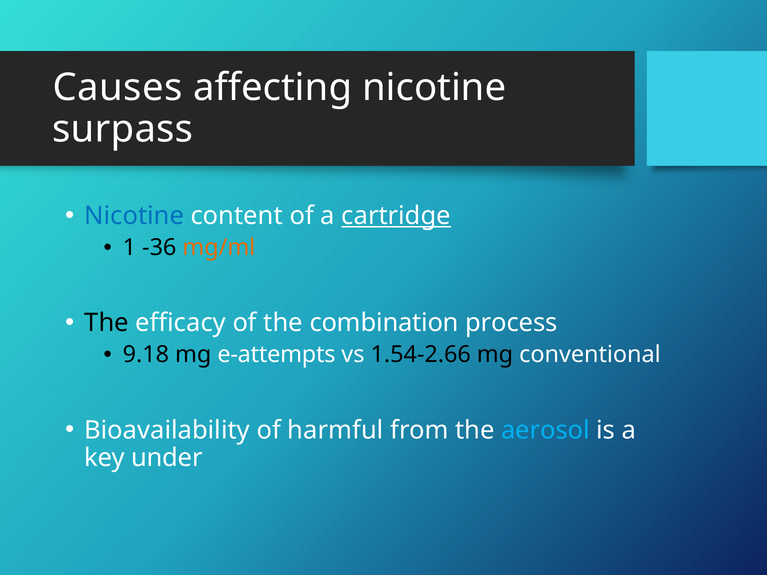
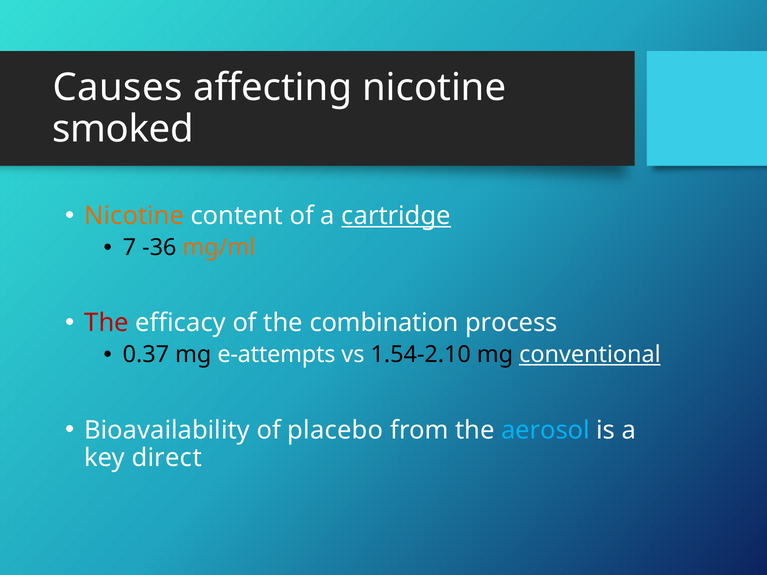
surpass: surpass -> smoked
Nicotine at (134, 216) colour: blue -> orange
1: 1 -> 7
The at (107, 323) colour: black -> red
9.18: 9.18 -> 0.37
1.54-2.66: 1.54-2.66 -> 1.54-2.10
conventional underline: none -> present
harmful: harmful -> placebo
under: under -> direct
